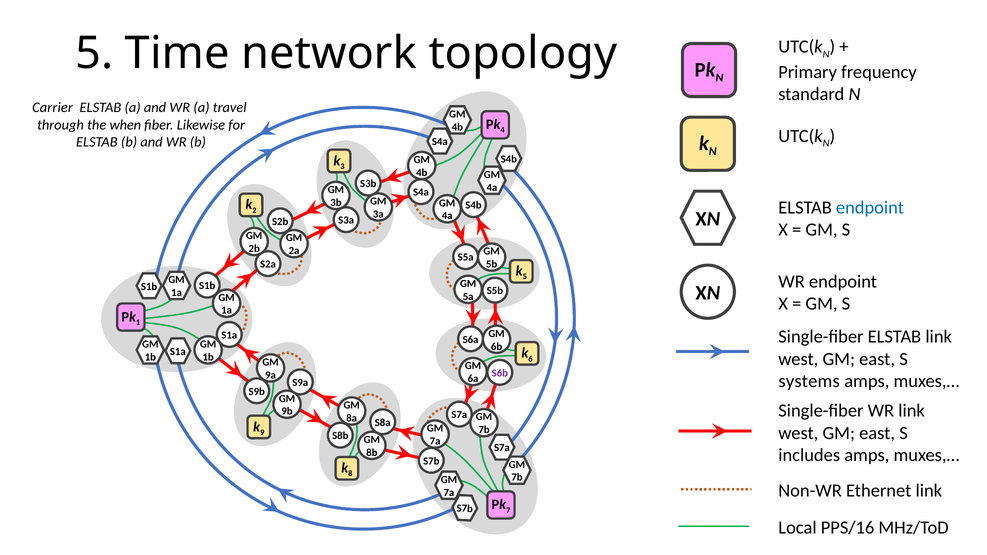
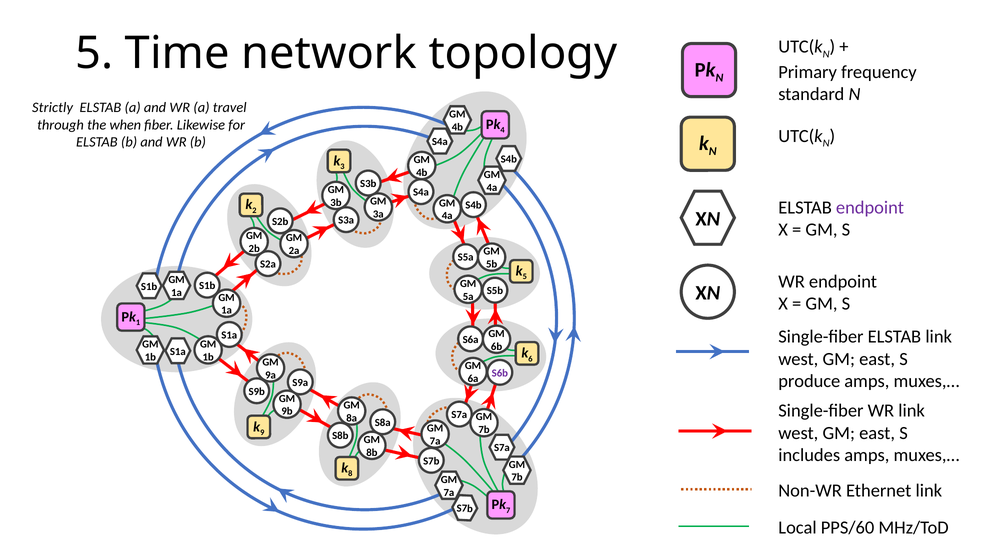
Carrier: Carrier -> Strictly
endpoint at (870, 208) colour: blue -> purple
systems: systems -> produce
PPS/16: PPS/16 -> PPS/60
